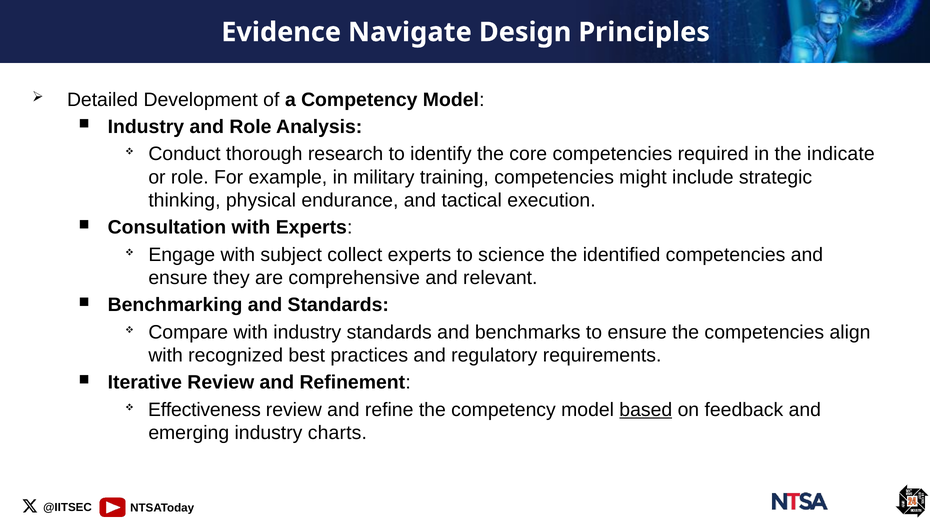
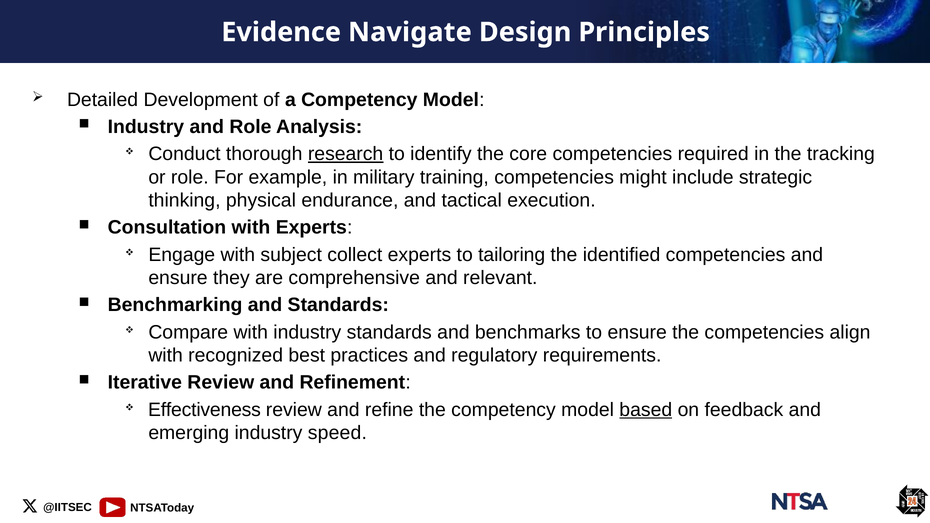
research underline: none -> present
indicate: indicate -> tracking
science: science -> tailoring
charts: charts -> speed
